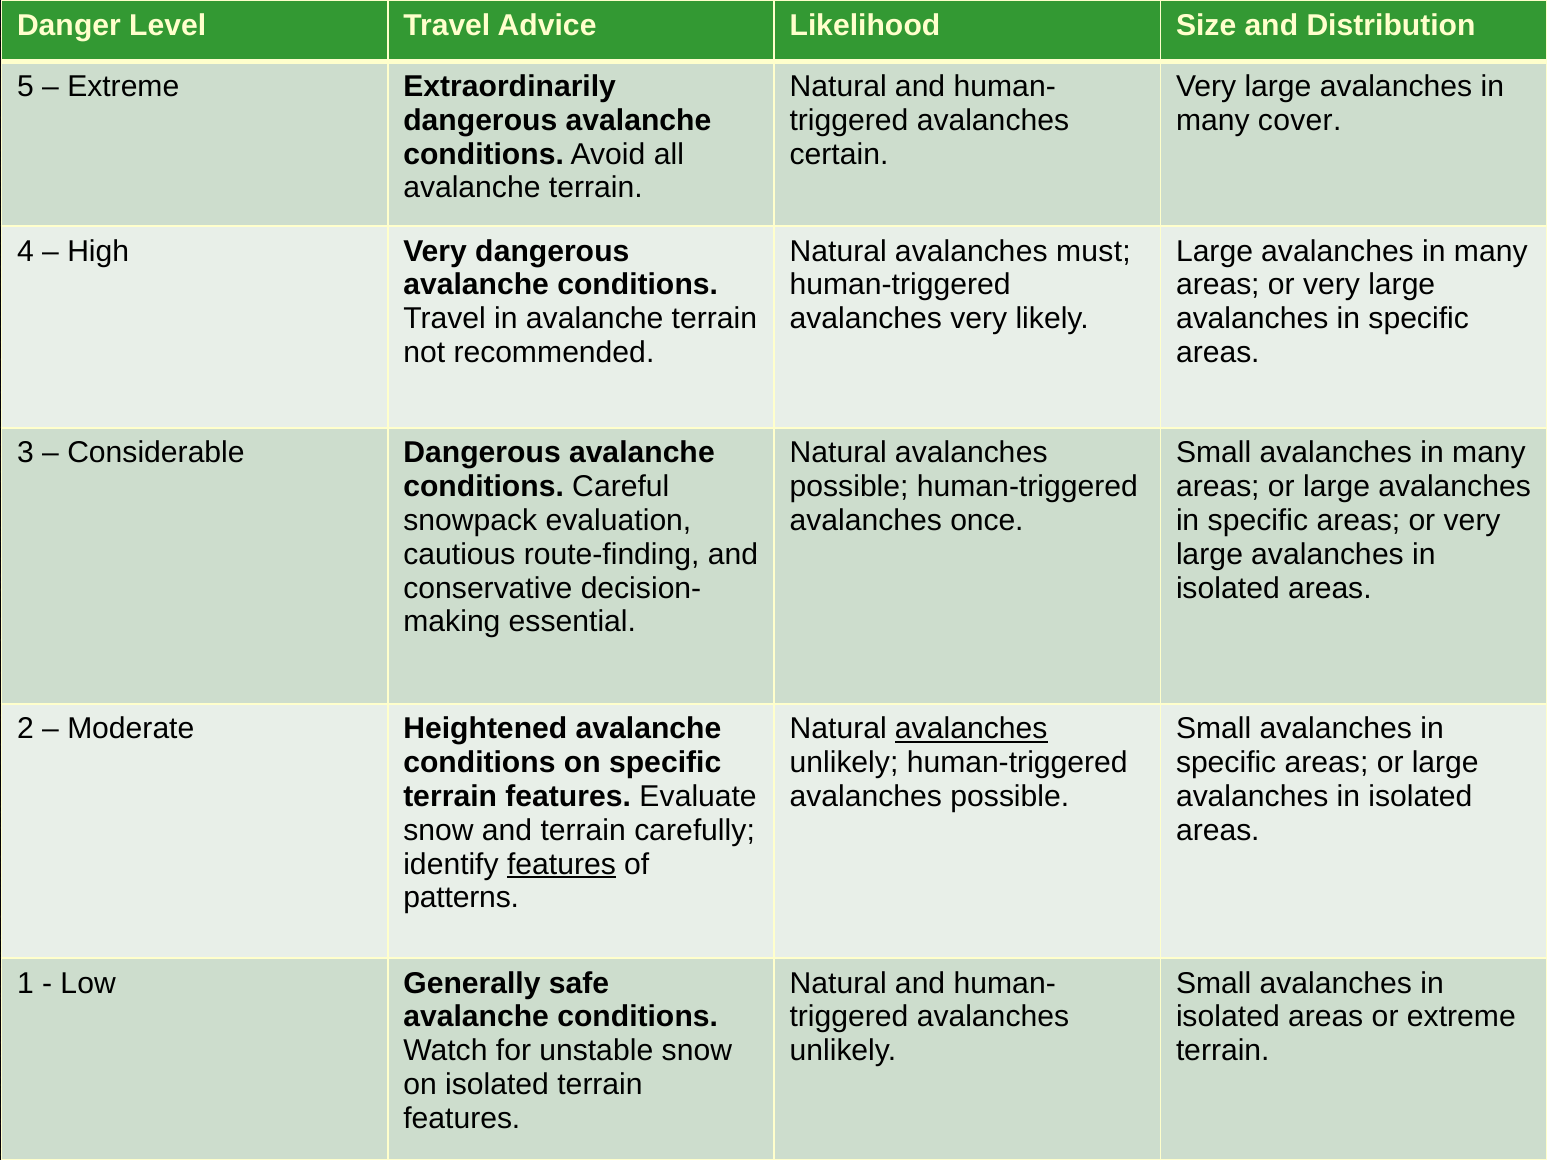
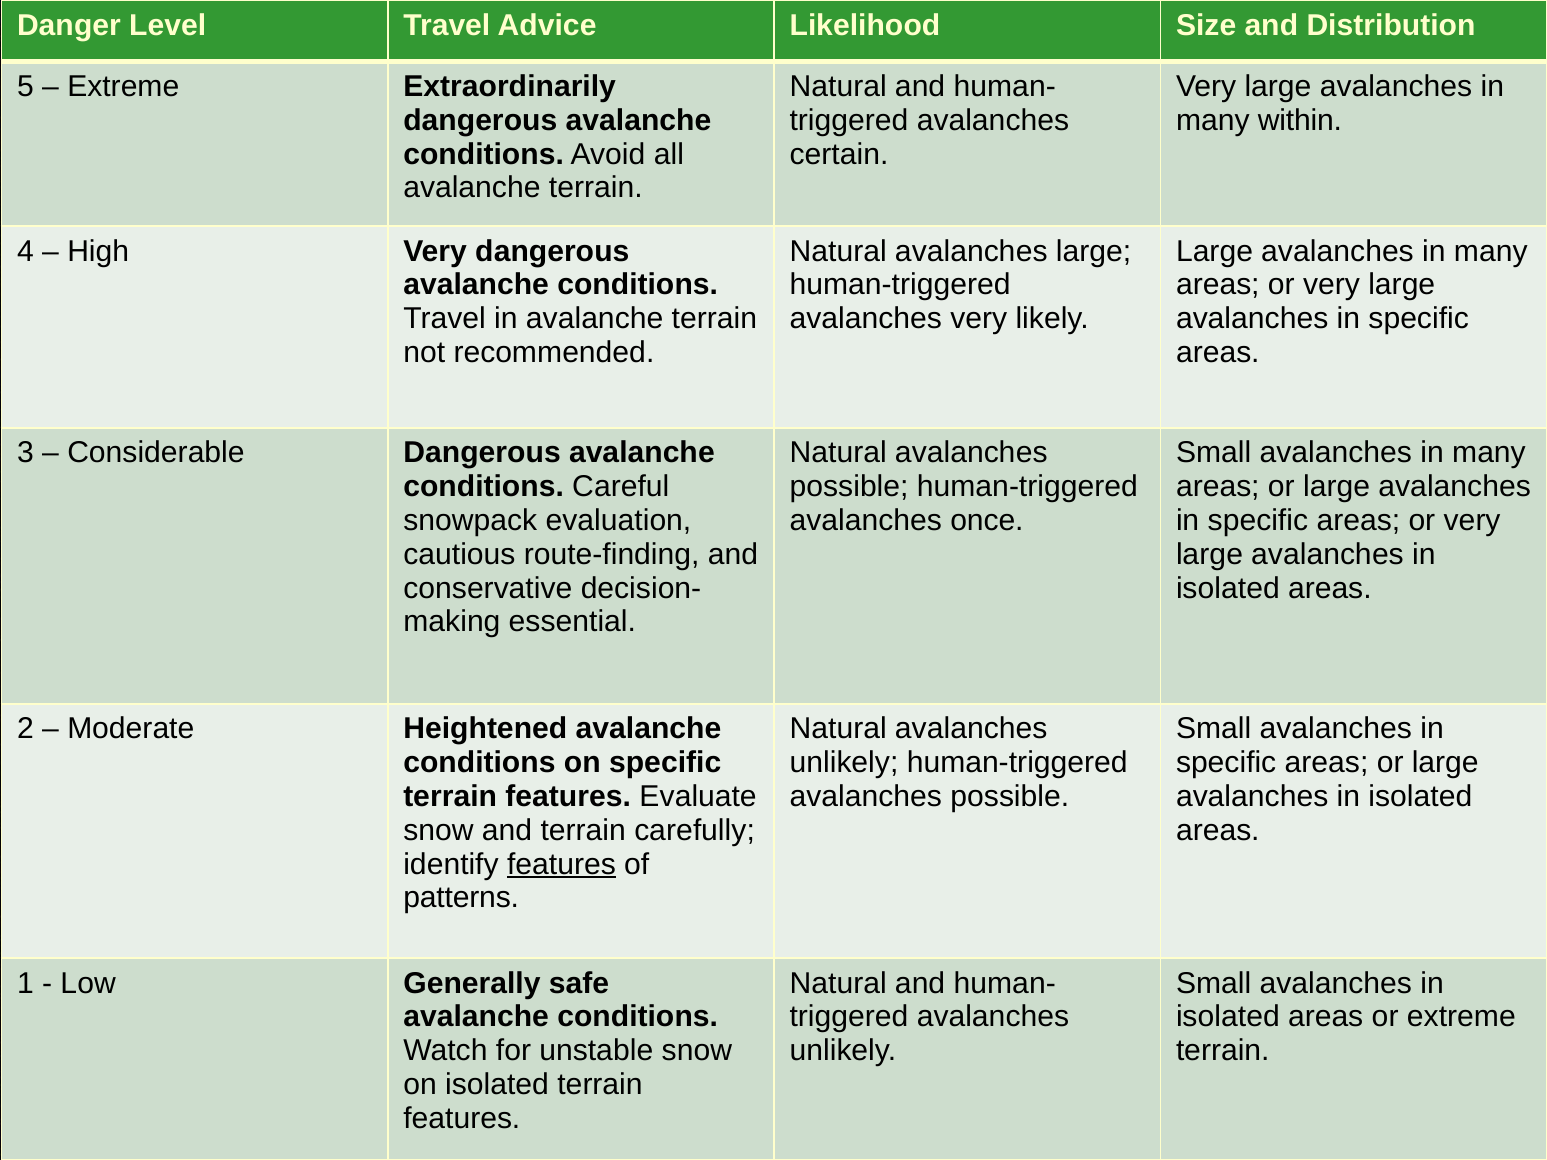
cover: cover -> within
avalanches must: must -> large
avalanches at (971, 729) underline: present -> none
